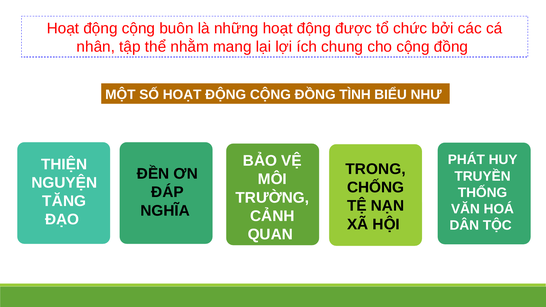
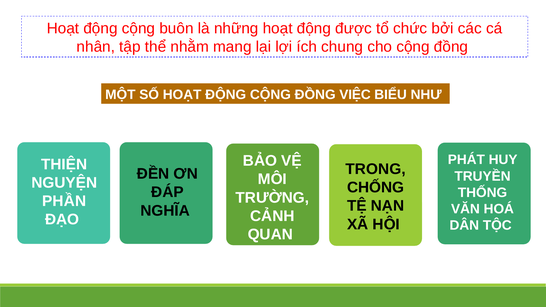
TÌNH: TÌNH -> VIỆC
TĂNG: TĂNG -> PHẦN
